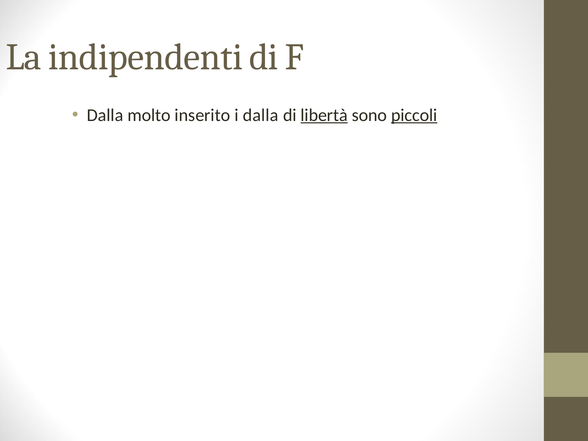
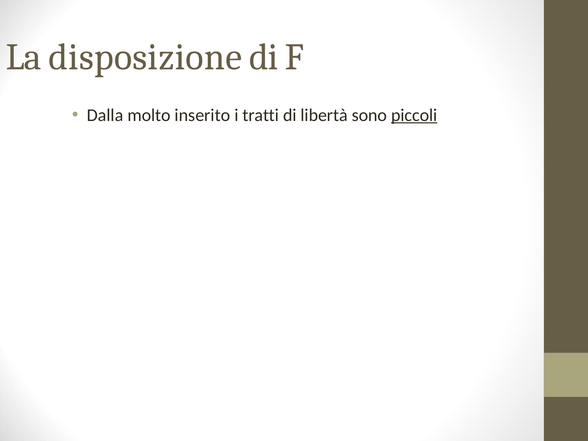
indipendenti: indipendenti -> disposizione
i dalla: dalla -> tratti
libertà underline: present -> none
